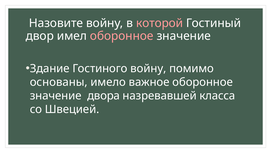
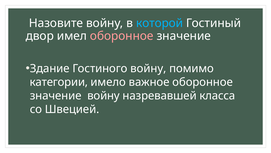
которой colour: pink -> light blue
основаны: основаны -> категории
значение двора: двора -> войну
